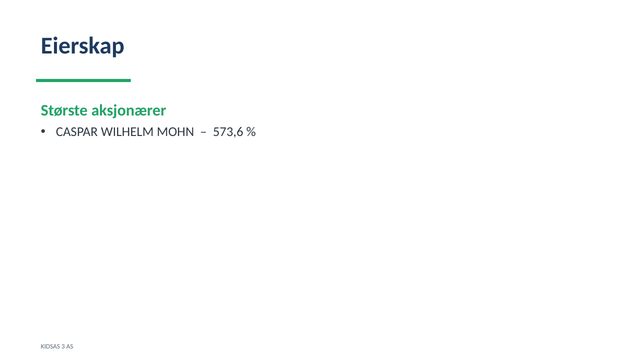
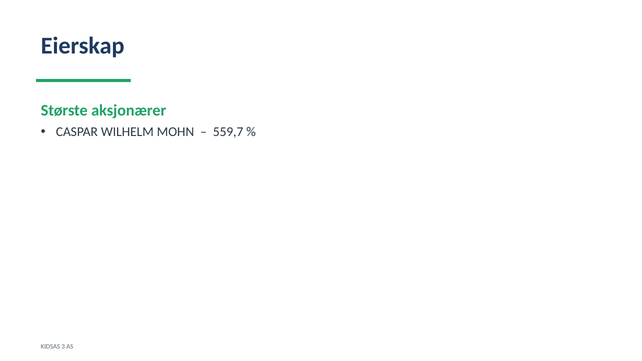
573,6: 573,6 -> 559,7
